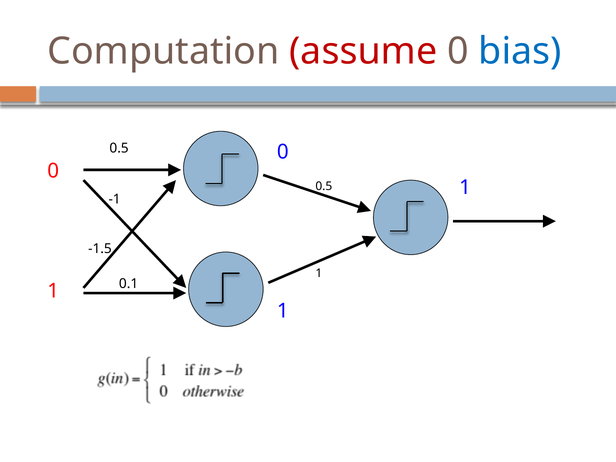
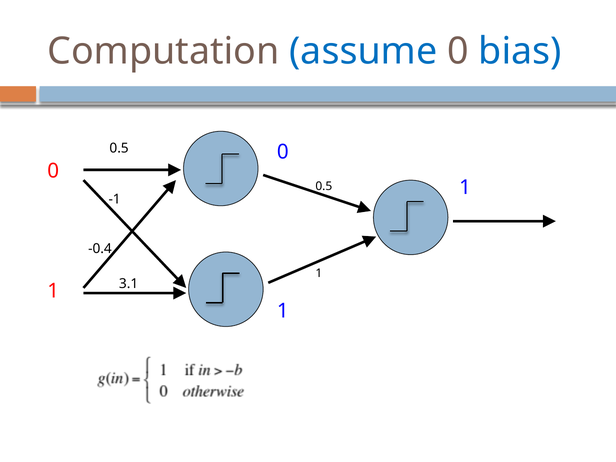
assume colour: red -> blue
-1.5: -1.5 -> -0.4
0.1: 0.1 -> 3.1
